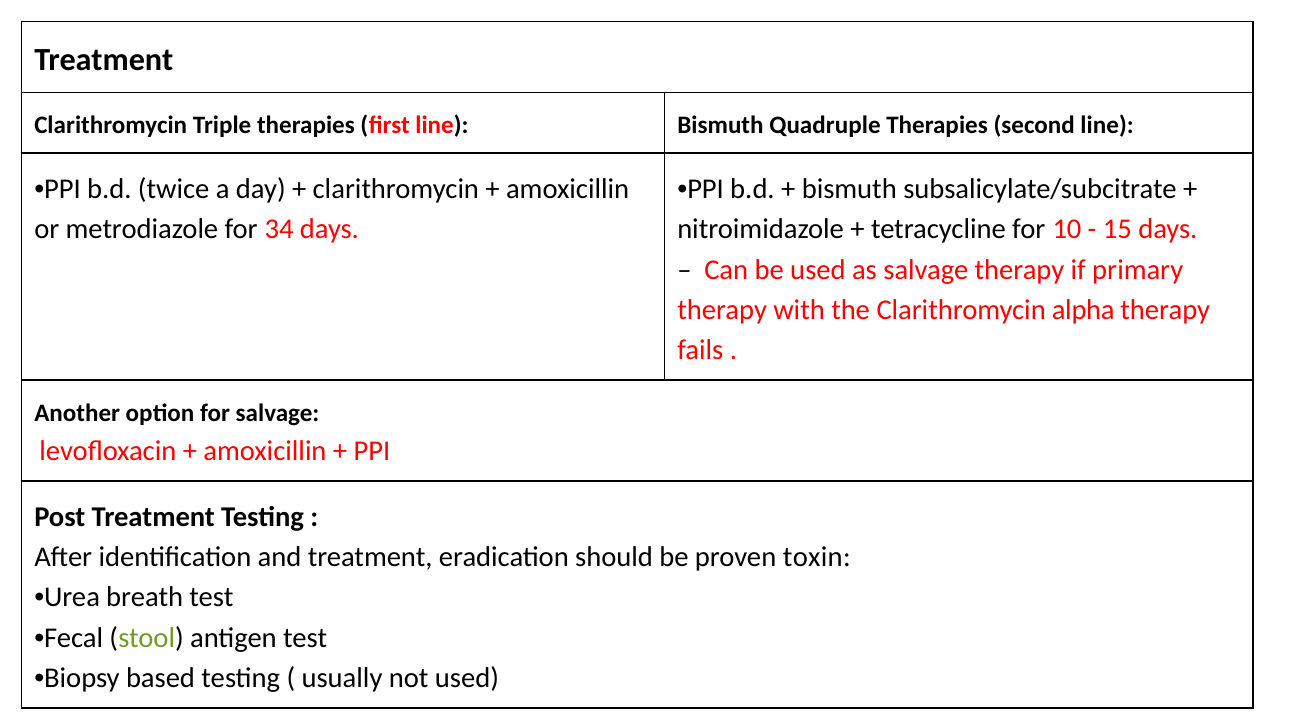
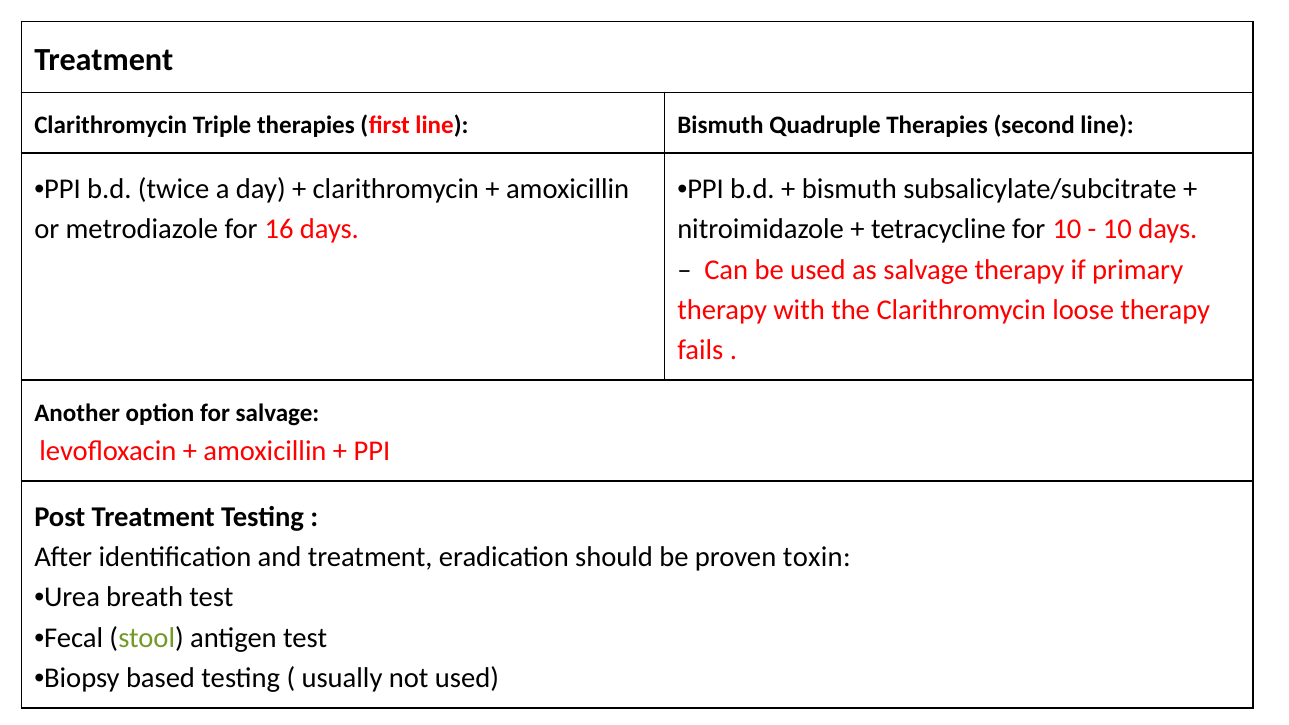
34: 34 -> 16
15 at (1117, 229): 15 -> 10
alpha: alpha -> loose
